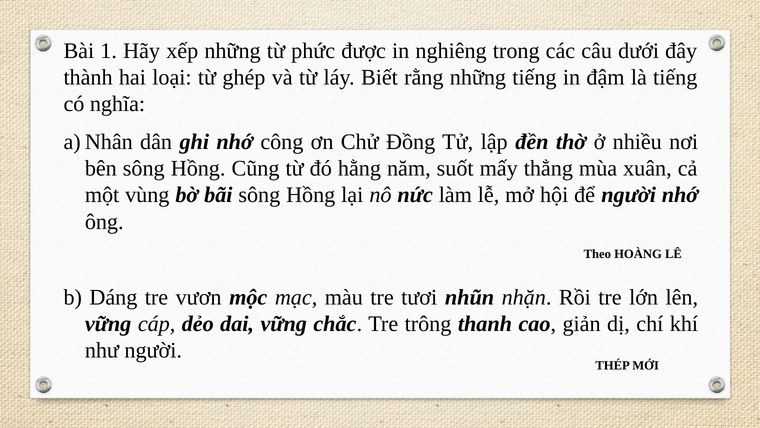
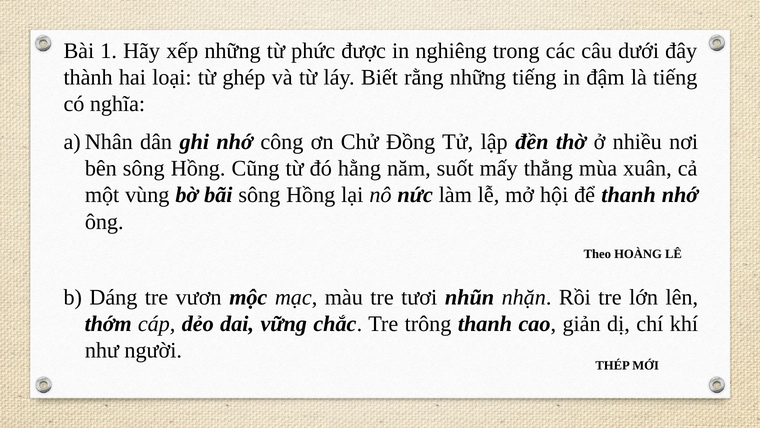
để người: người -> thanh
vững at (108, 324): vững -> thớm
